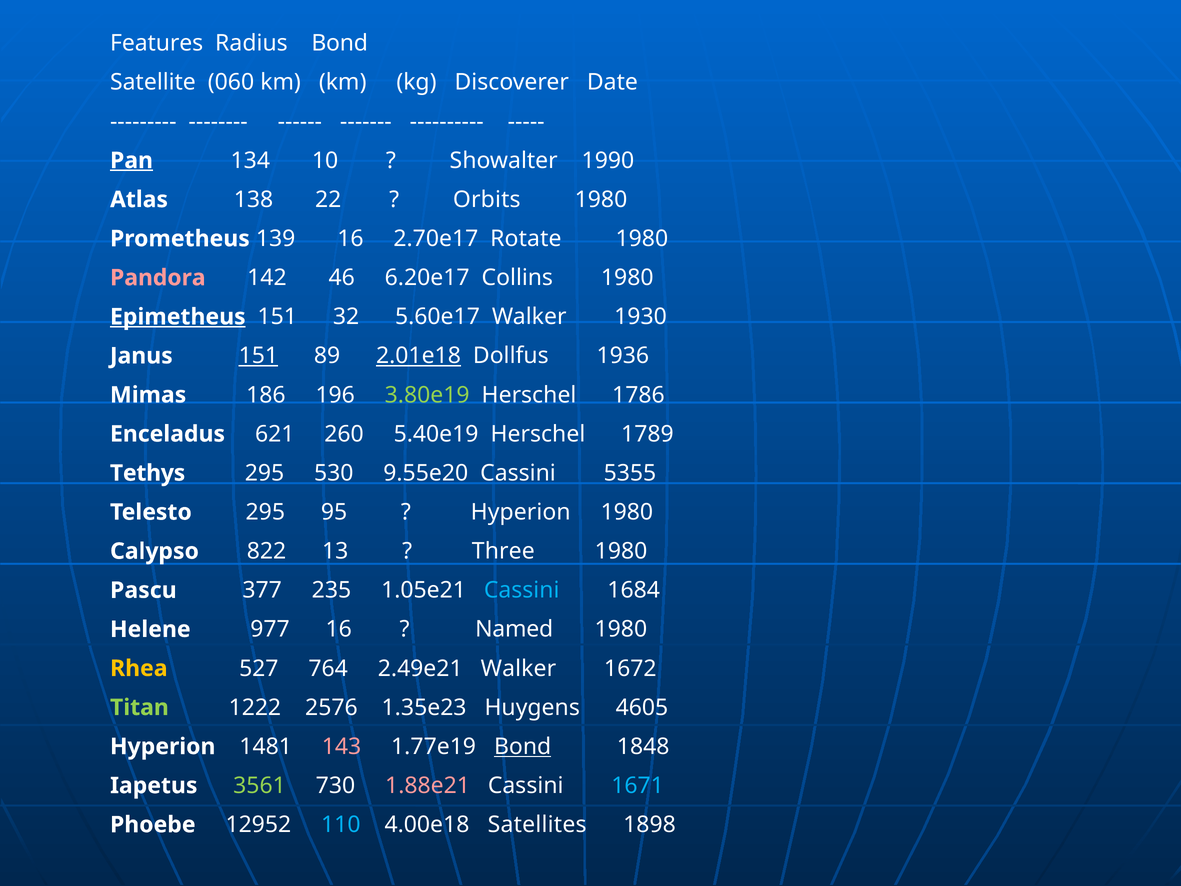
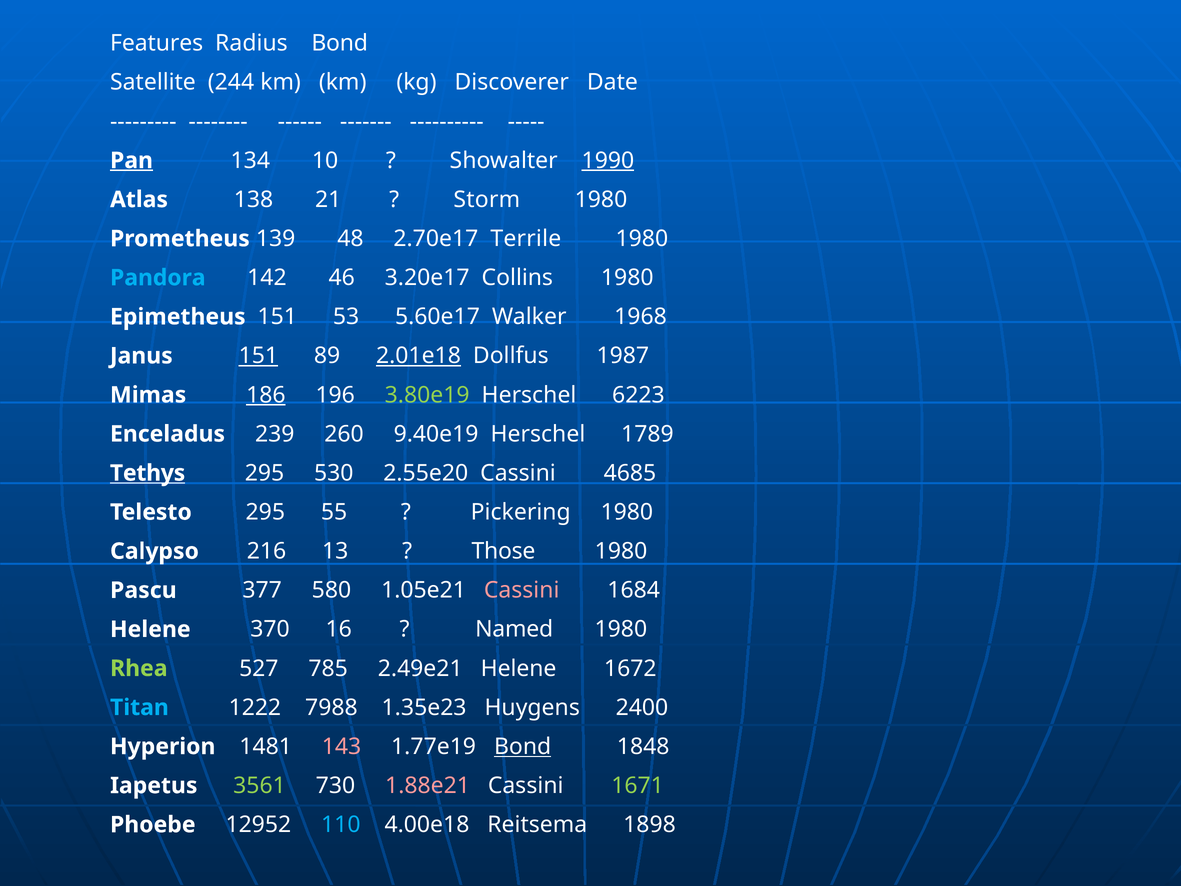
060: 060 -> 244
1990 underline: none -> present
22: 22 -> 21
Orbits: Orbits -> Storm
139 16: 16 -> 48
Rotate: Rotate -> Terrile
Pandora colour: pink -> light blue
6.20e17: 6.20e17 -> 3.20e17
Epimetheus underline: present -> none
32: 32 -> 53
1930: 1930 -> 1968
1936: 1936 -> 1987
186 underline: none -> present
1786: 1786 -> 6223
621: 621 -> 239
5.40e19: 5.40e19 -> 9.40e19
Tethys underline: none -> present
9.55e20: 9.55e20 -> 2.55e20
5355: 5355 -> 4685
95: 95 -> 55
Hyperion at (521, 512): Hyperion -> Pickering
822: 822 -> 216
Three: Three -> Those
235: 235 -> 580
Cassini at (522, 590) colour: light blue -> pink
977: 977 -> 370
Rhea colour: yellow -> light green
764: 764 -> 785
2.49e21 Walker: Walker -> Helene
Titan colour: light green -> light blue
2576: 2576 -> 7988
4605: 4605 -> 2400
1671 colour: light blue -> light green
Satellites: Satellites -> Reitsema
